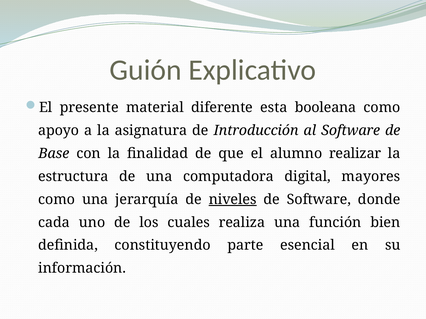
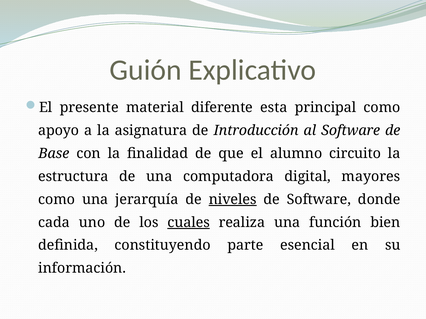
booleana: booleana -> principal
realizar: realizar -> circuito
cuales underline: none -> present
